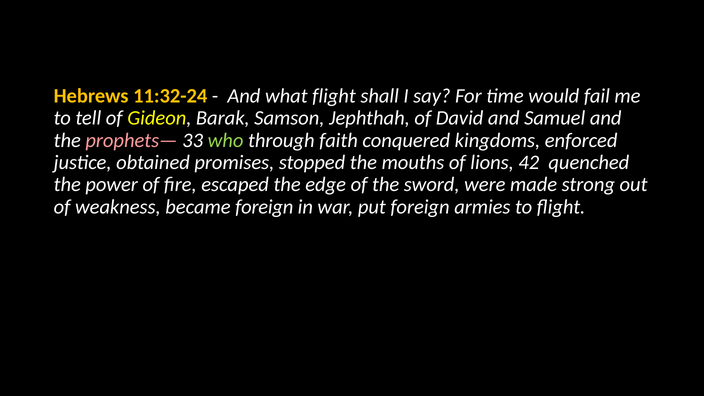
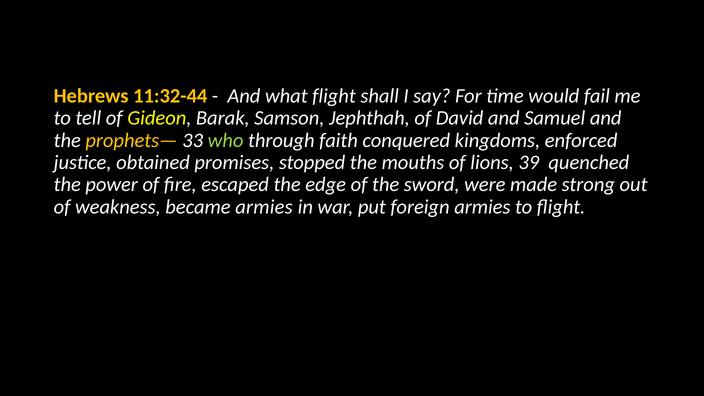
11:32-24: 11:32-24 -> 11:32-44
prophets— colour: pink -> yellow
42: 42 -> 39
became foreign: foreign -> armies
